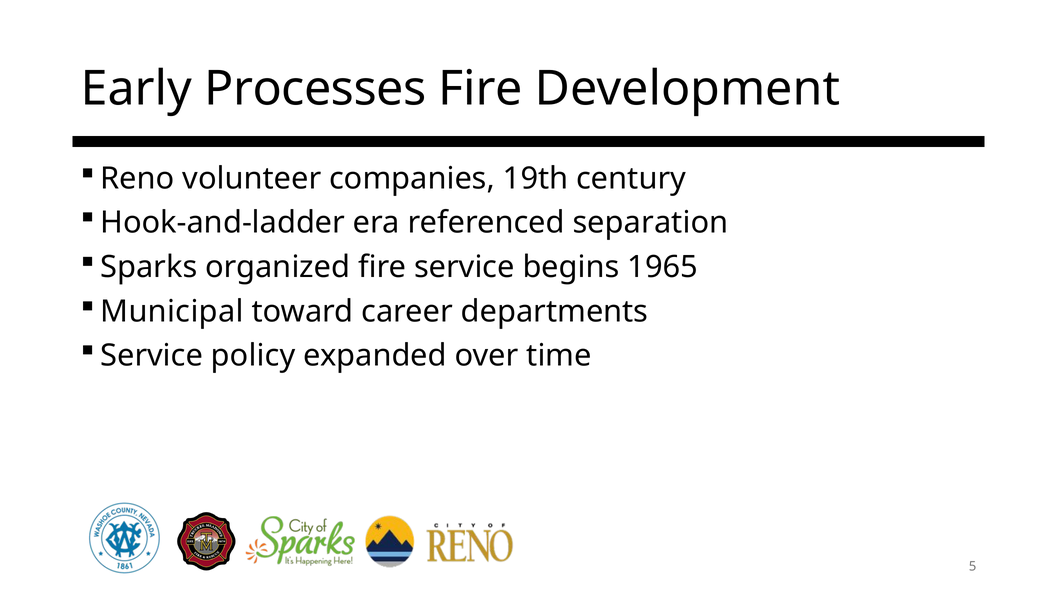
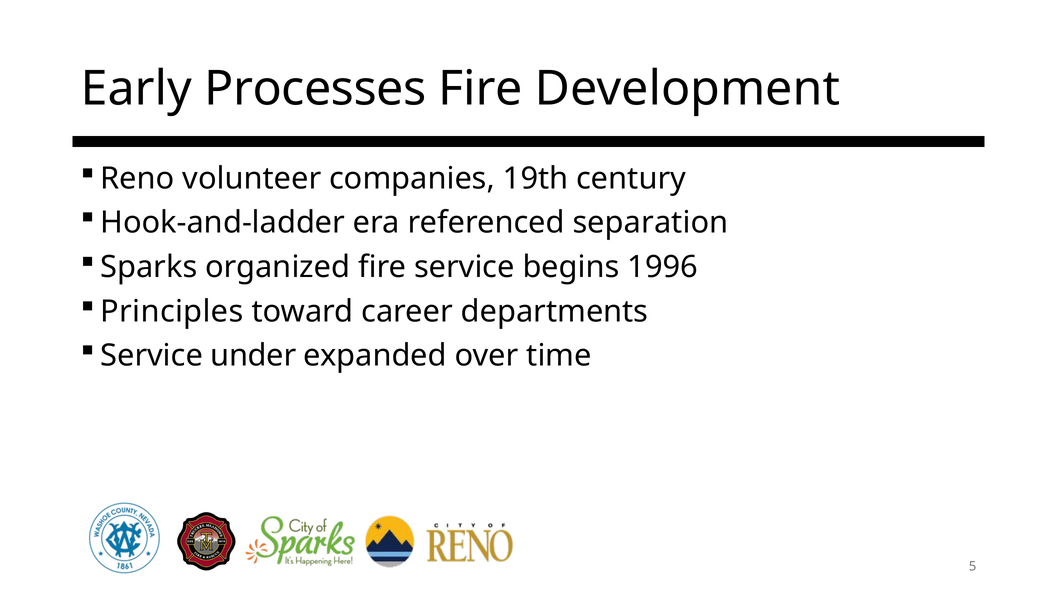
1965: 1965 -> 1996
Municipal: Municipal -> Principles
policy: policy -> under
